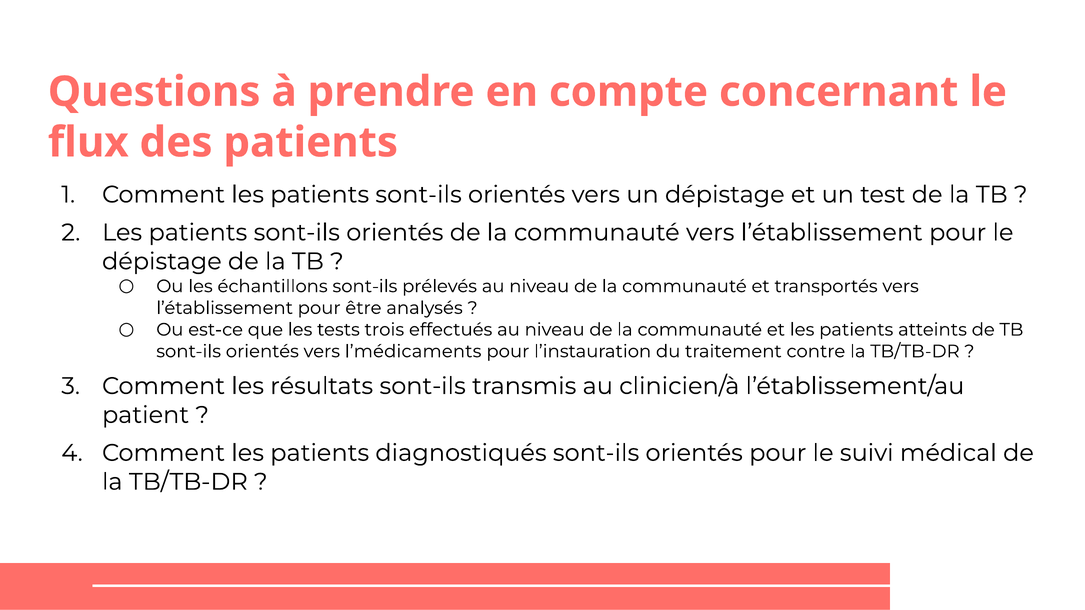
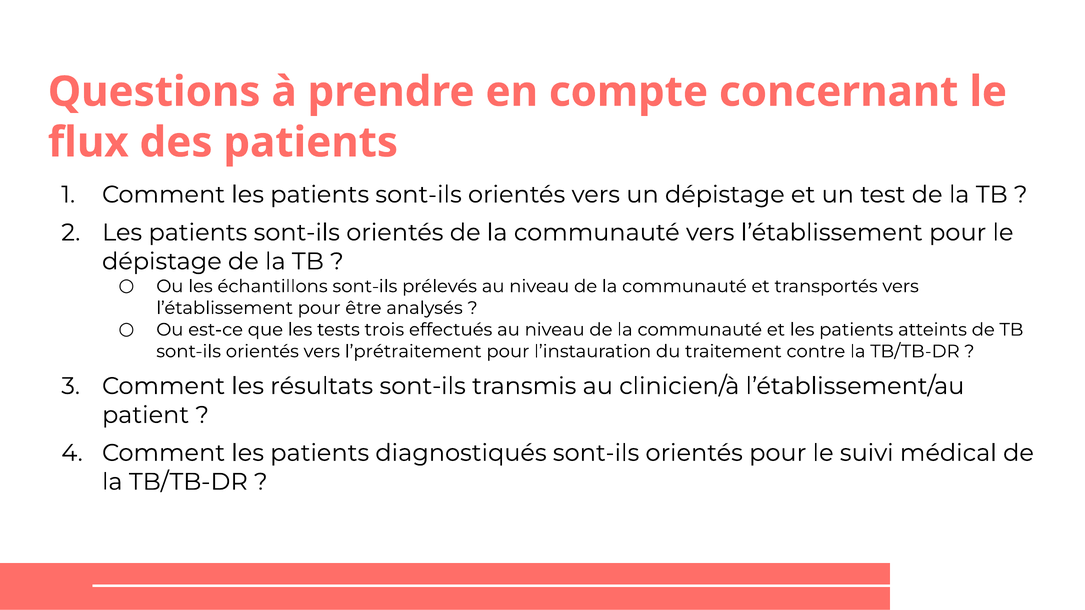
l’médicaments: l’médicaments -> l’prétraitement
